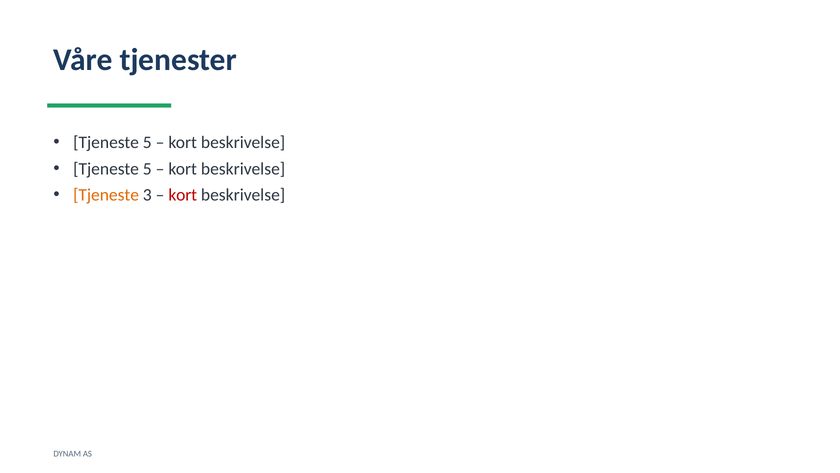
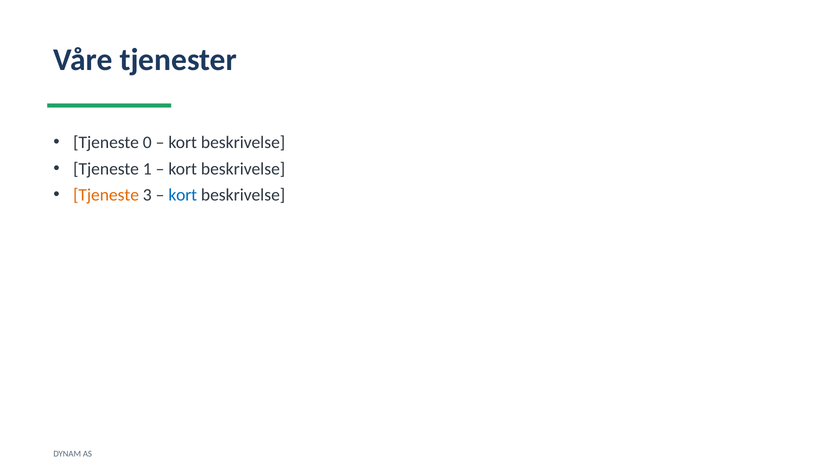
5 at (147, 142): 5 -> 0
5 at (147, 169): 5 -> 1
kort at (183, 195) colour: red -> blue
